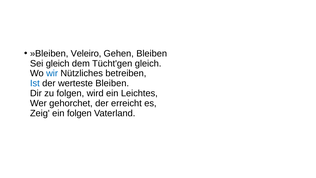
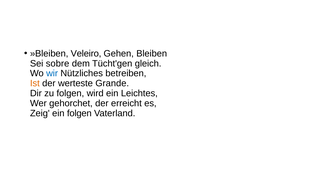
Sei gleich: gleich -> sobre
Ist colour: blue -> orange
werteste Bleiben: Bleiben -> Grande
